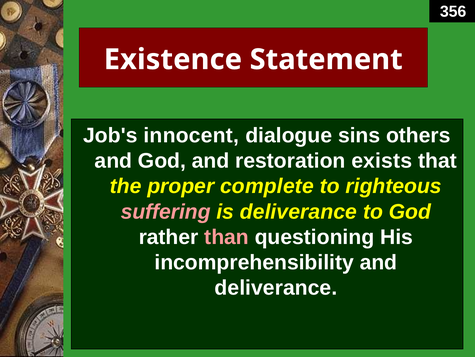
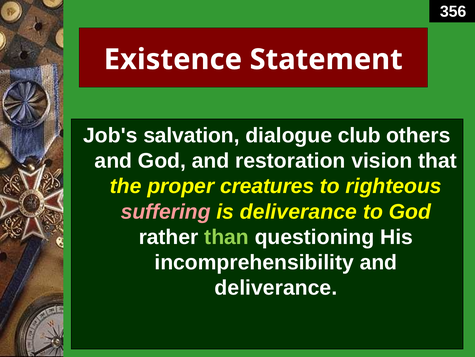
innocent: innocent -> salvation
sins: sins -> club
exists: exists -> vision
complete: complete -> creatures
than colour: pink -> light green
